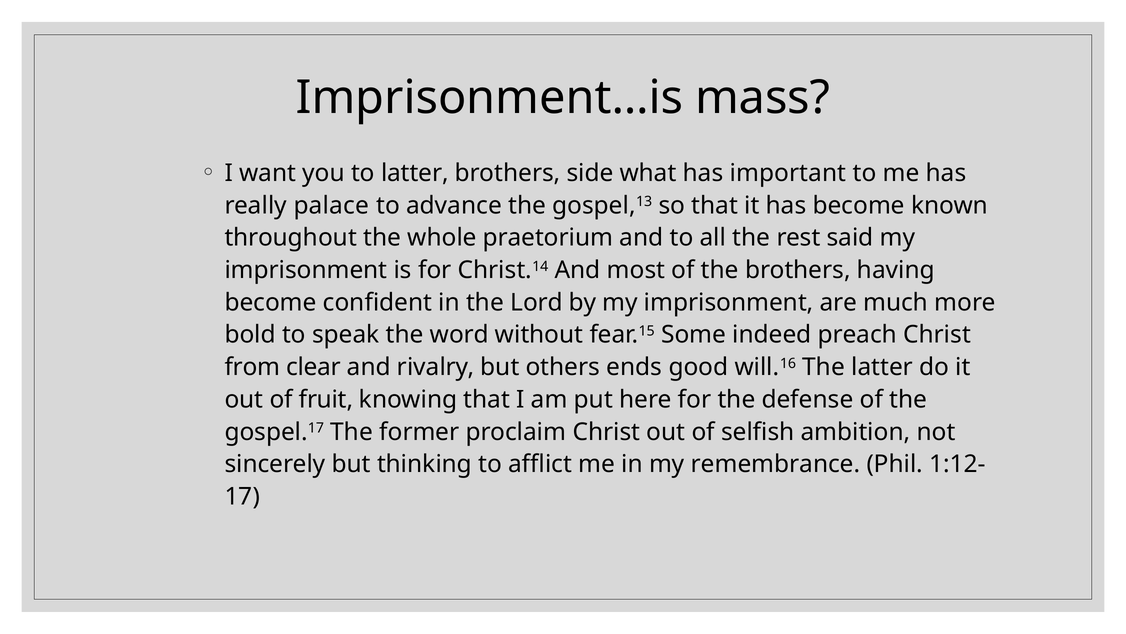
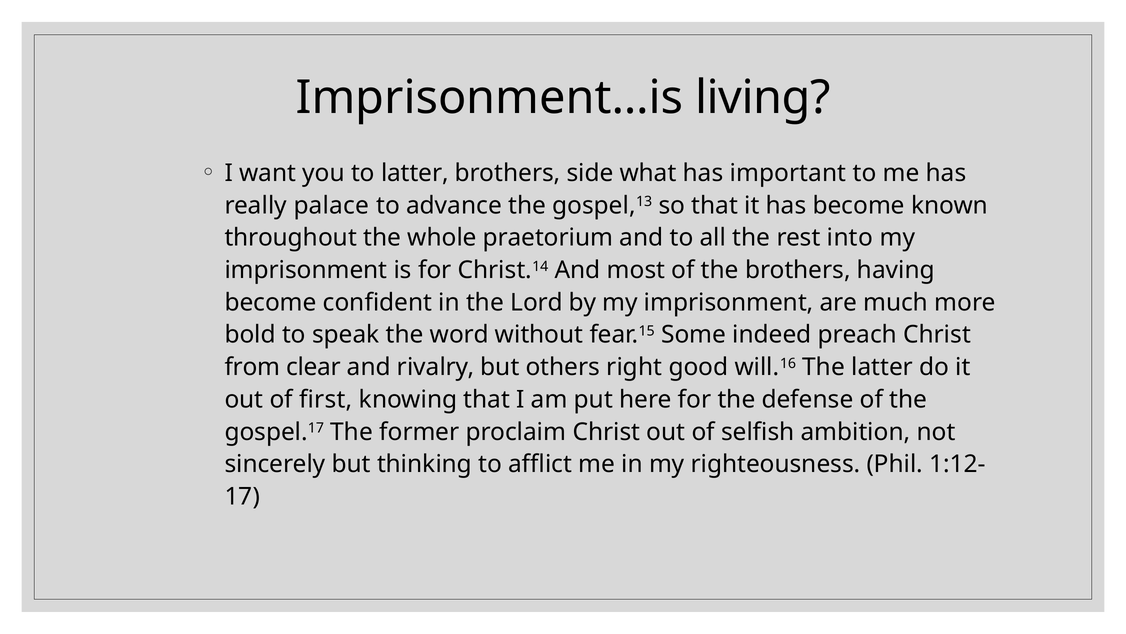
mass: mass -> living
said: said -> into
ends: ends -> right
fruit: fruit -> first
remembrance: remembrance -> righteousness
